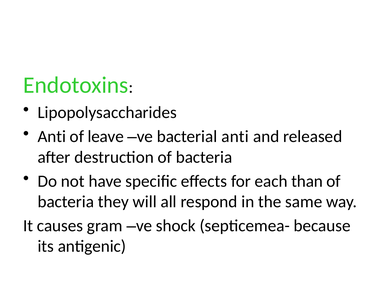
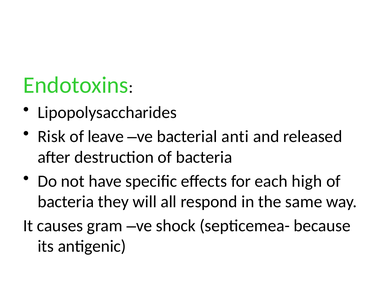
Anti at (52, 136): Anti -> Risk
than: than -> high
